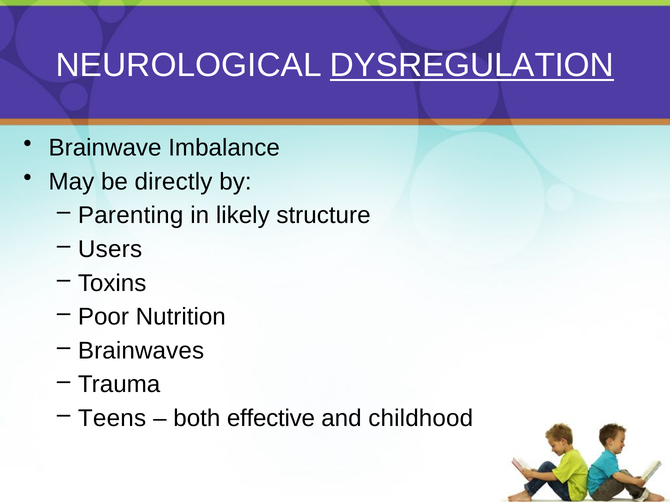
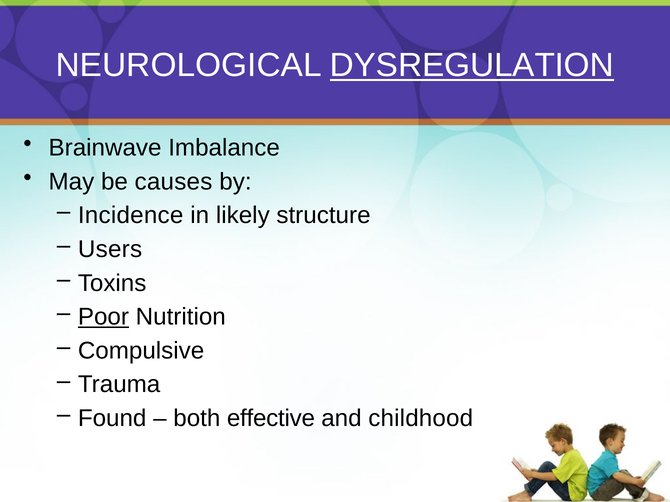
directly: directly -> causes
Parenting: Parenting -> Incidence
Poor underline: none -> present
Brainwaves: Brainwaves -> Compulsive
Teens: Teens -> Found
